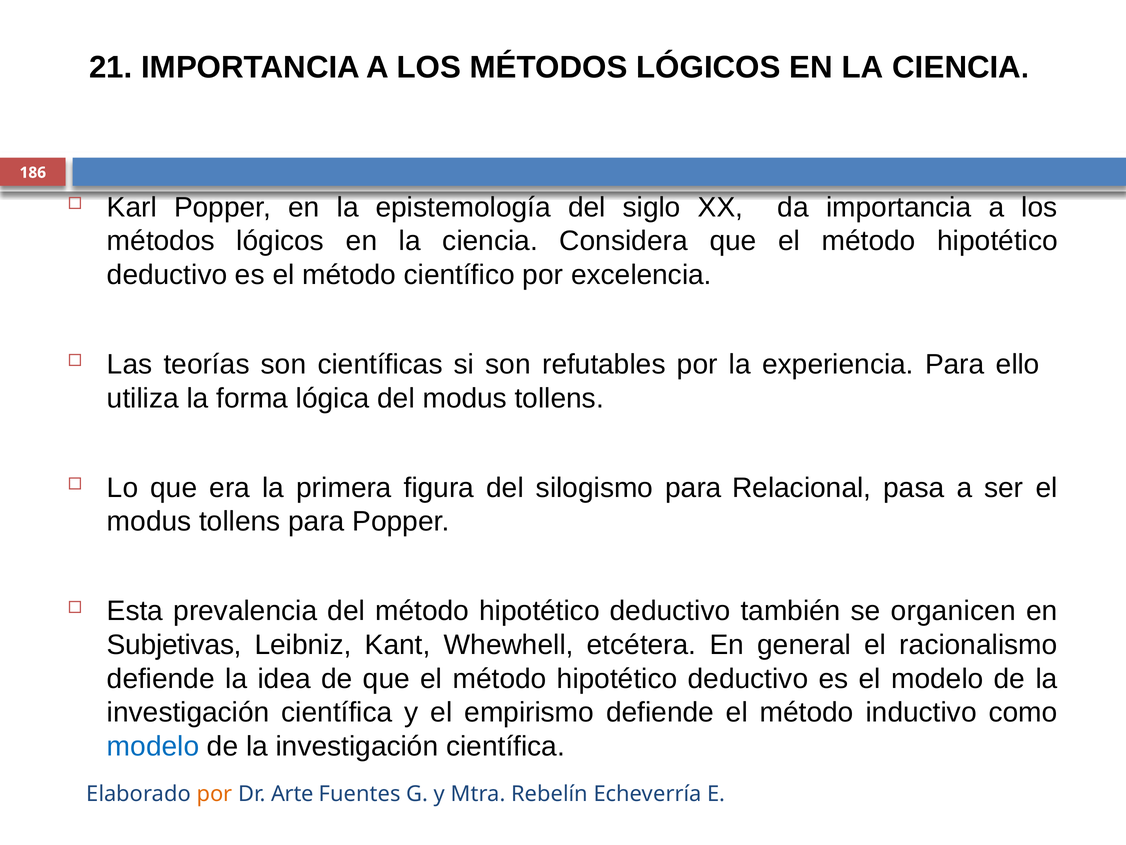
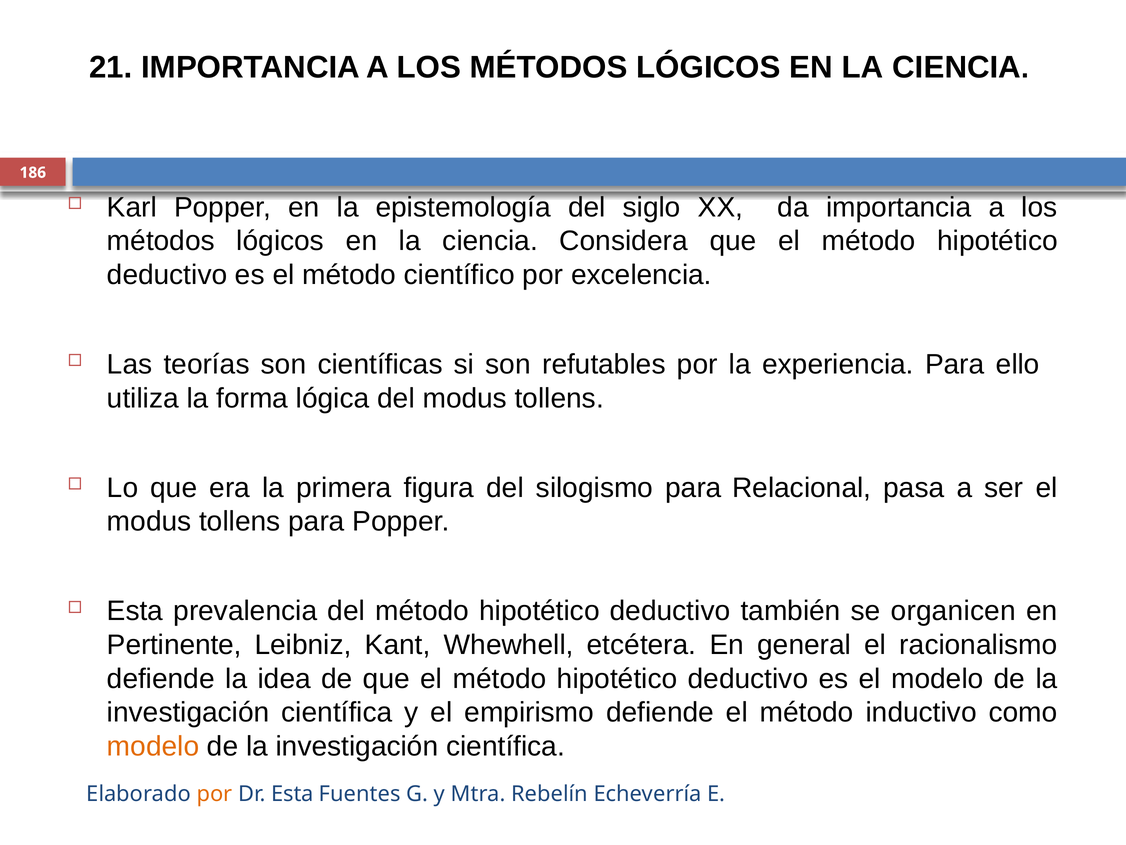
Subjetivas: Subjetivas -> Pertinente
modelo at (153, 746) colour: blue -> orange
Dr Arte: Arte -> Esta
